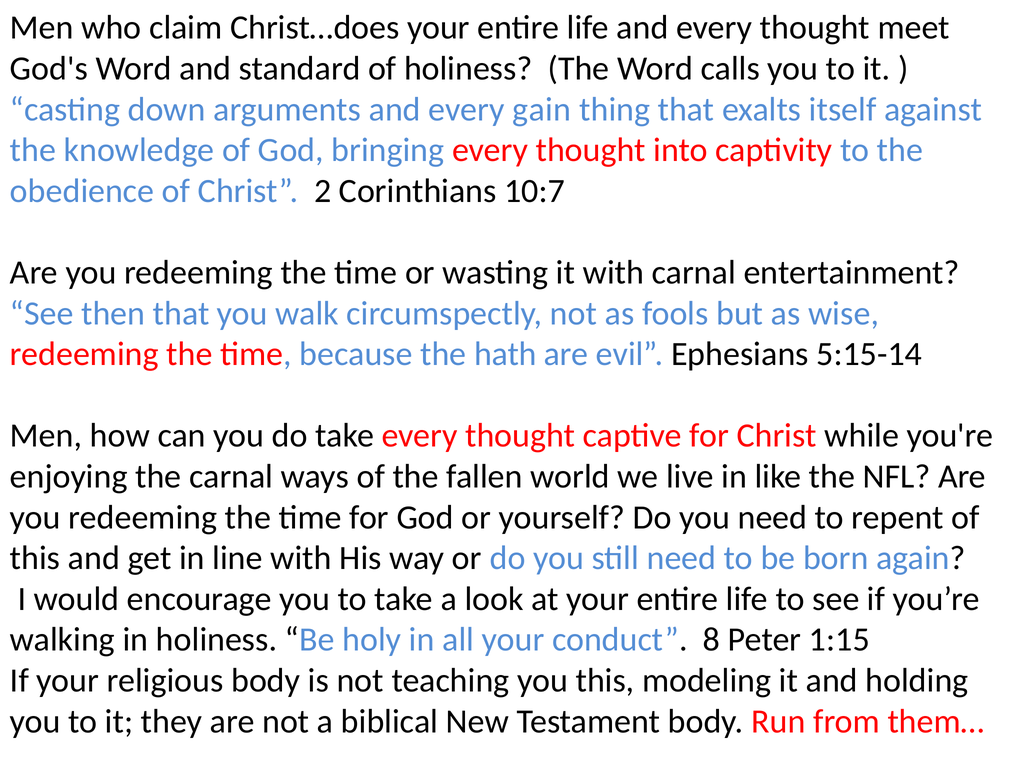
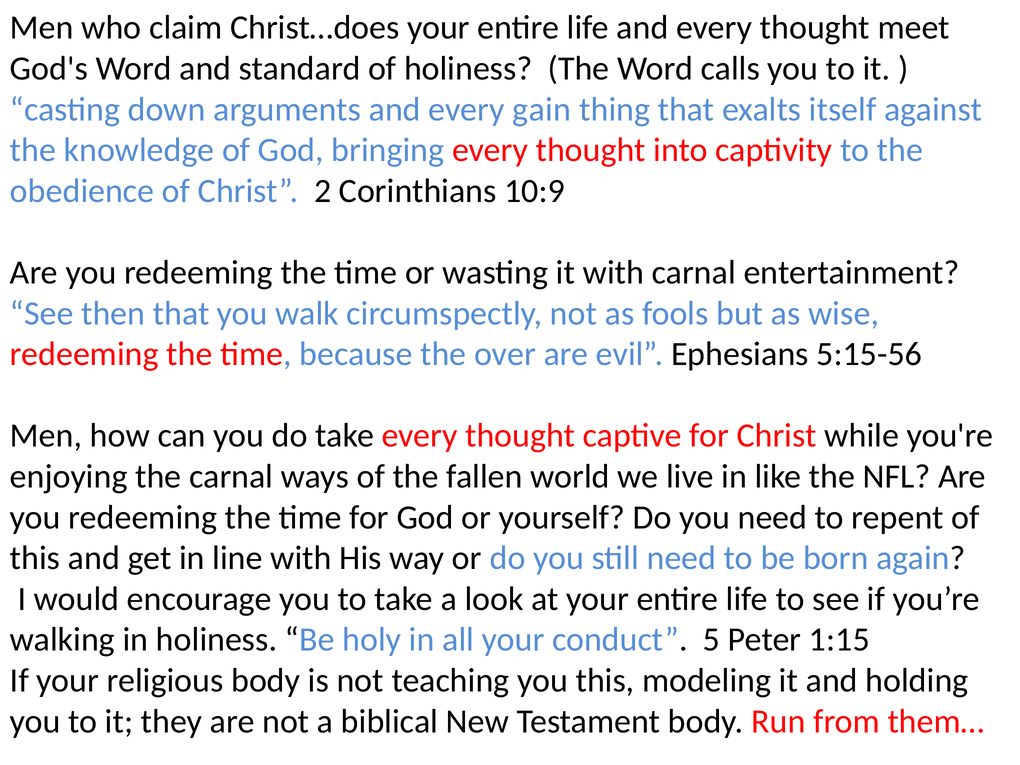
10:7: 10:7 -> 10:9
hath: hath -> over
5:15-14: 5:15-14 -> 5:15-56
8: 8 -> 5
